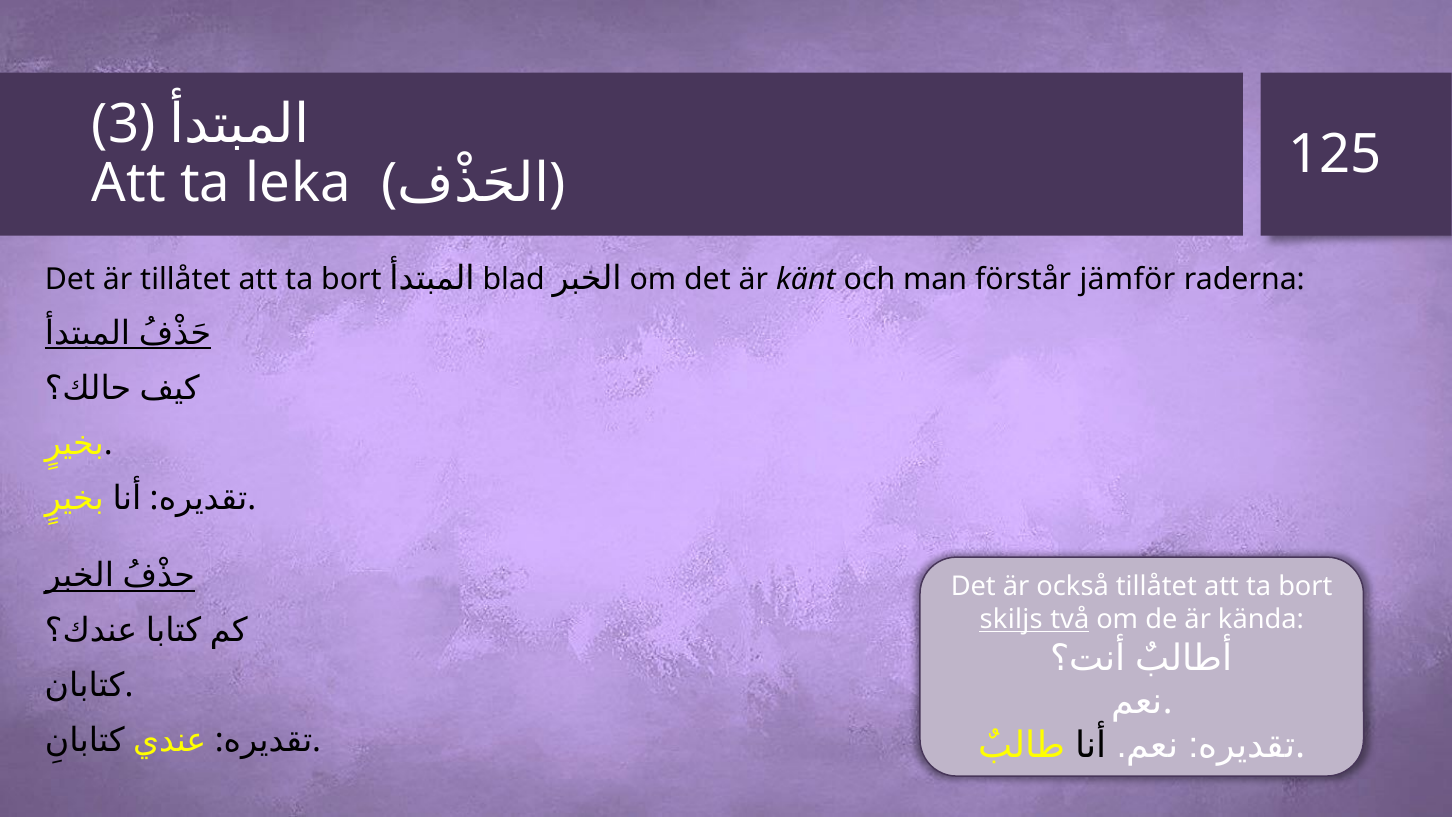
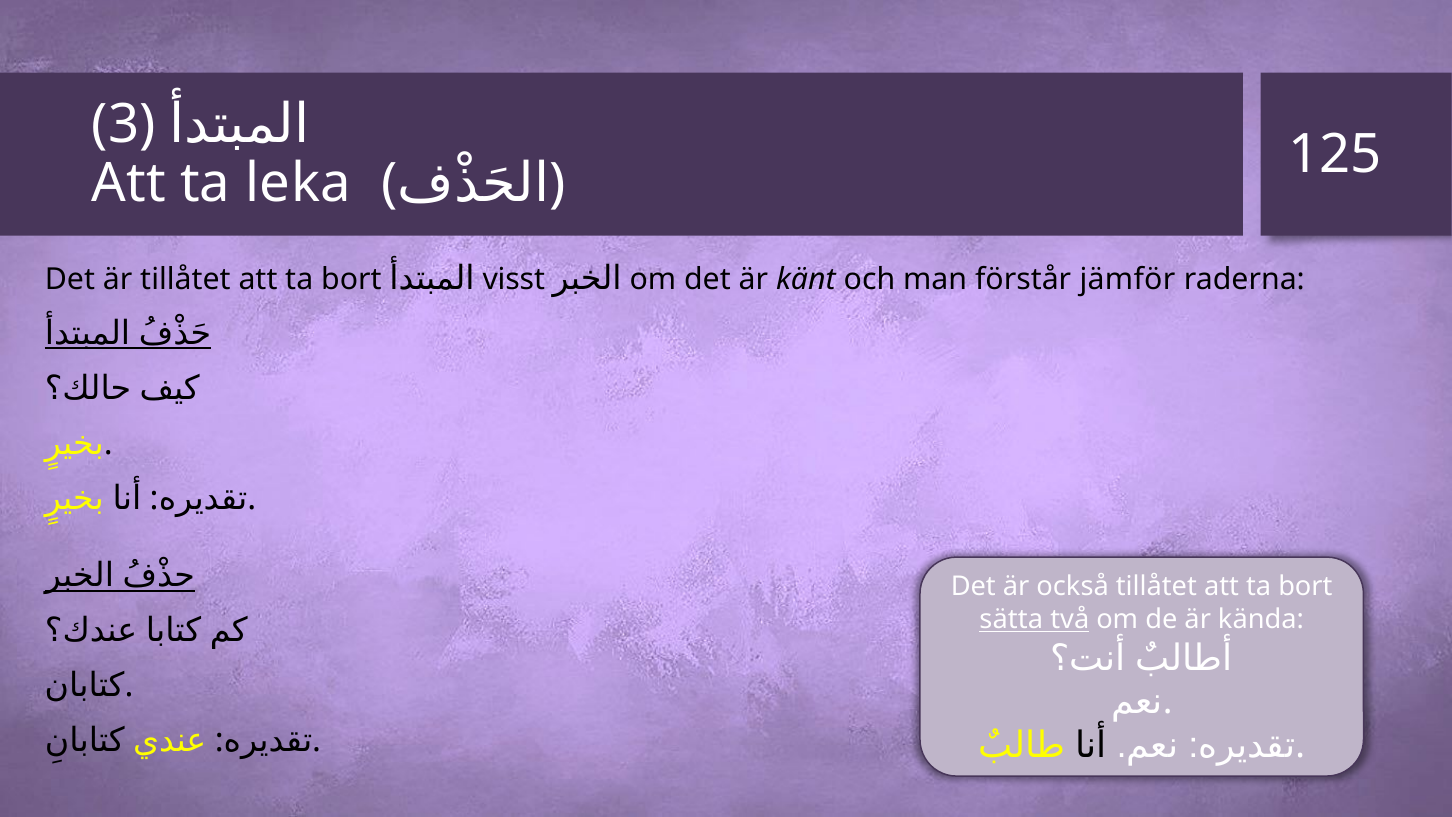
blad: blad -> visst
skiljs: skiljs -> sätta
